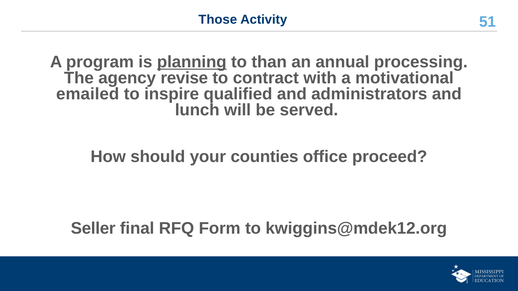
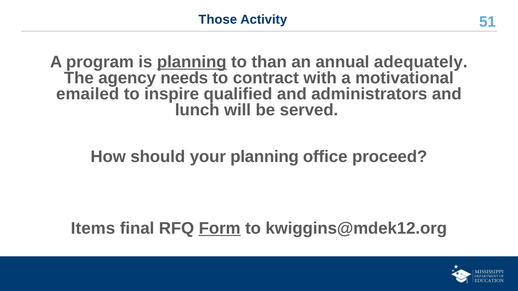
processing: processing -> adequately
revise: revise -> needs
your counties: counties -> planning
Seller: Seller -> Items
Form underline: none -> present
